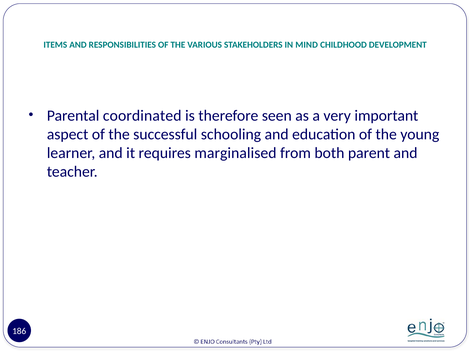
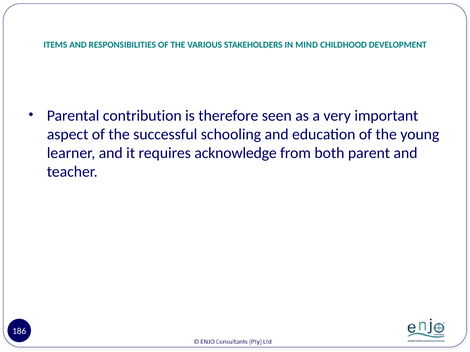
coordinated: coordinated -> contribution
marginalised: marginalised -> acknowledge
